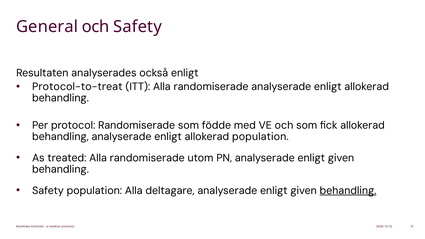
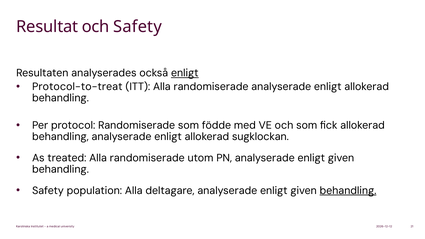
General: General -> Resultat
enligt at (185, 73) underline: none -> present
allokerad population: population -> sugklockan
